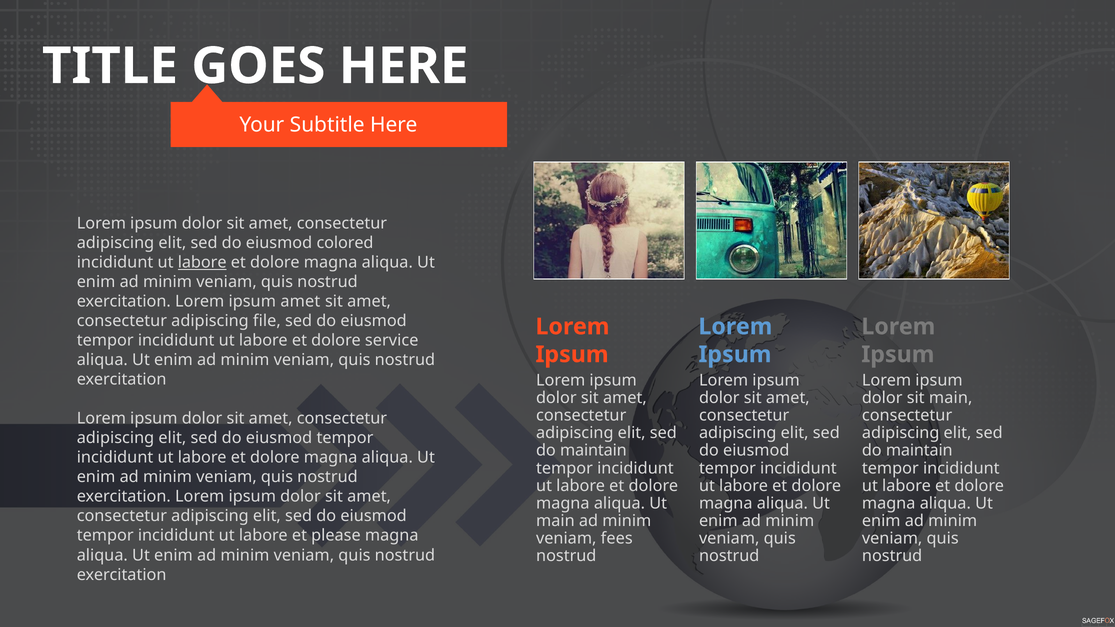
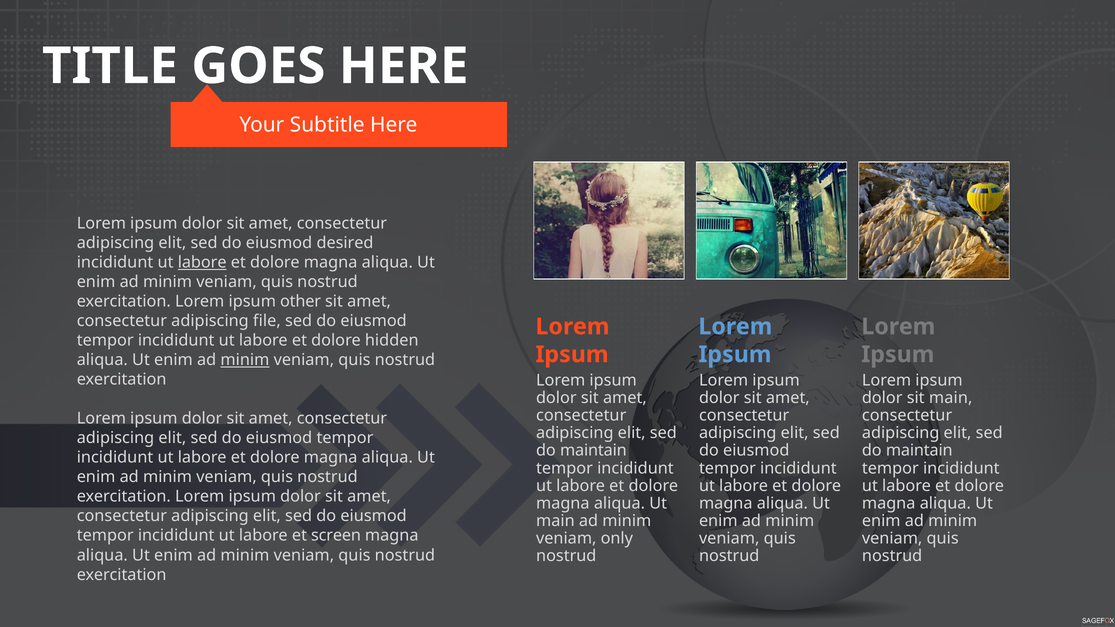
colored: colored -> desired
ipsum amet: amet -> other
service: service -> hidden
minim at (245, 360) underline: none -> present
please: please -> screen
fees: fees -> only
